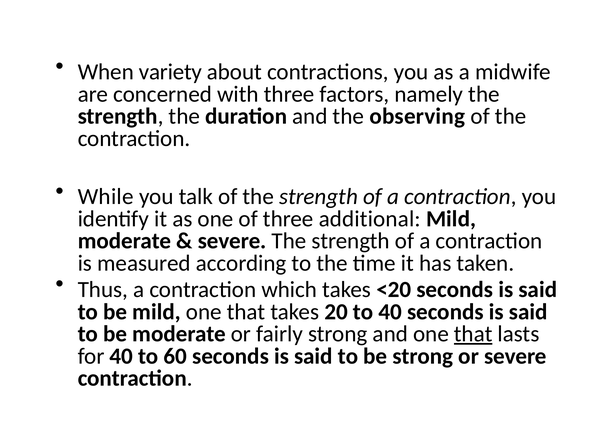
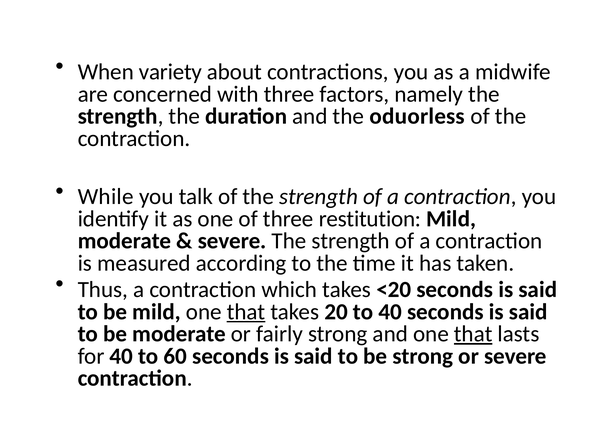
observing: observing -> oduorless
additional: additional -> restitution
that at (246, 312) underline: none -> present
